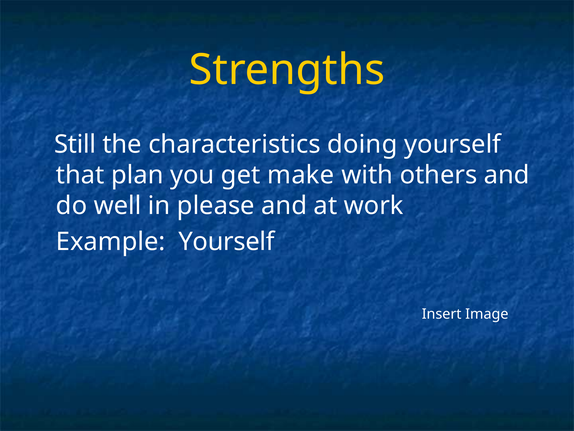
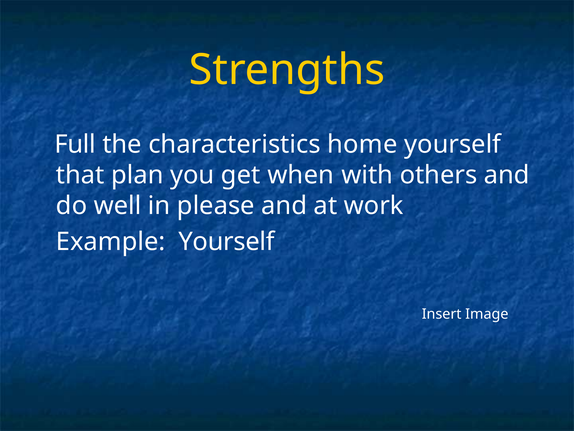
Still: Still -> Full
doing: doing -> home
make: make -> when
